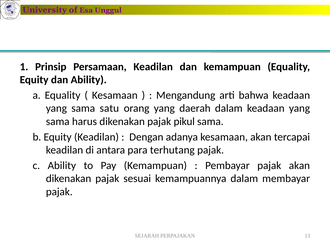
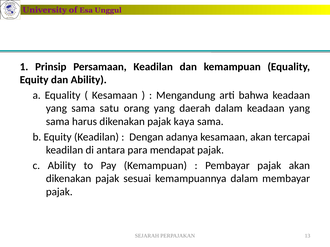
pikul: pikul -> kaya
terhutang: terhutang -> mendapat
